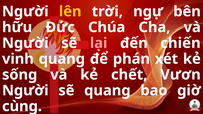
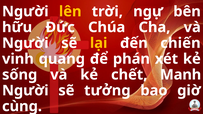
lại colour: pink -> yellow
Vươn: Vươn -> Manh
sẽ quang: quang -> tưởng
